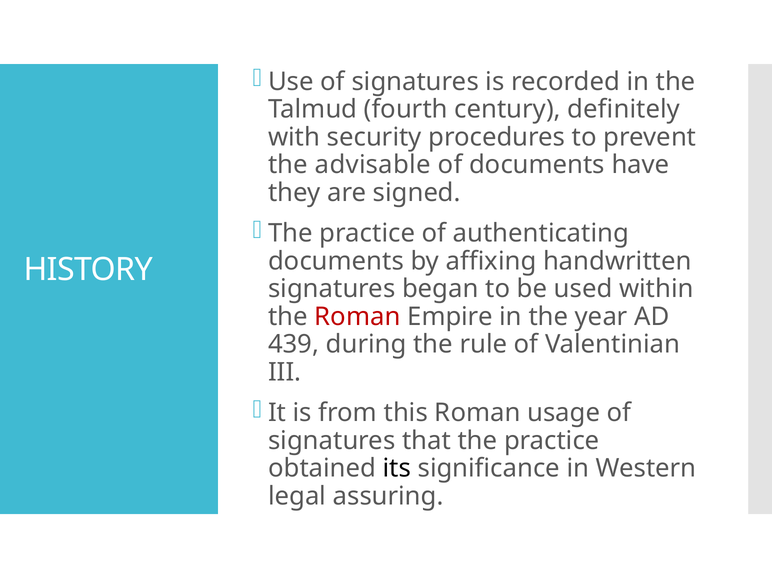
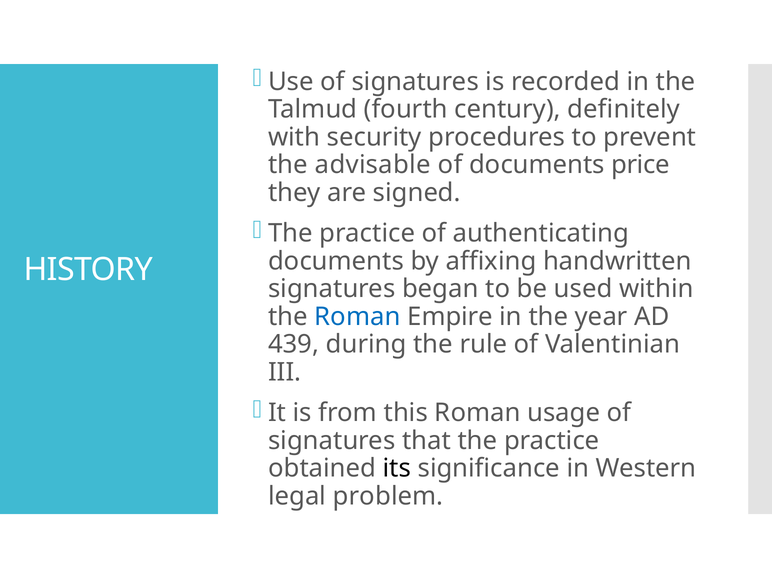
have: have -> price
Roman at (357, 317) colour: red -> blue
assuring: assuring -> problem
